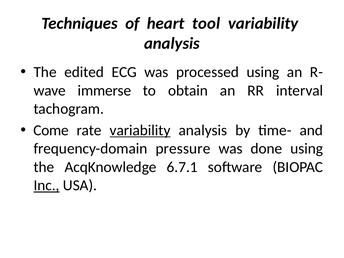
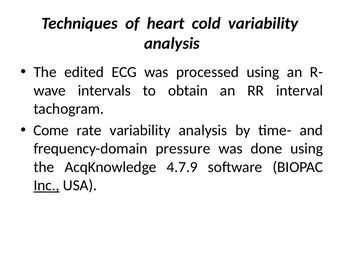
tool: tool -> cold
immerse: immerse -> intervals
variability at (140, 130) underline: present -> none
6.7.1: 6.7.1 -> 4.7.9
